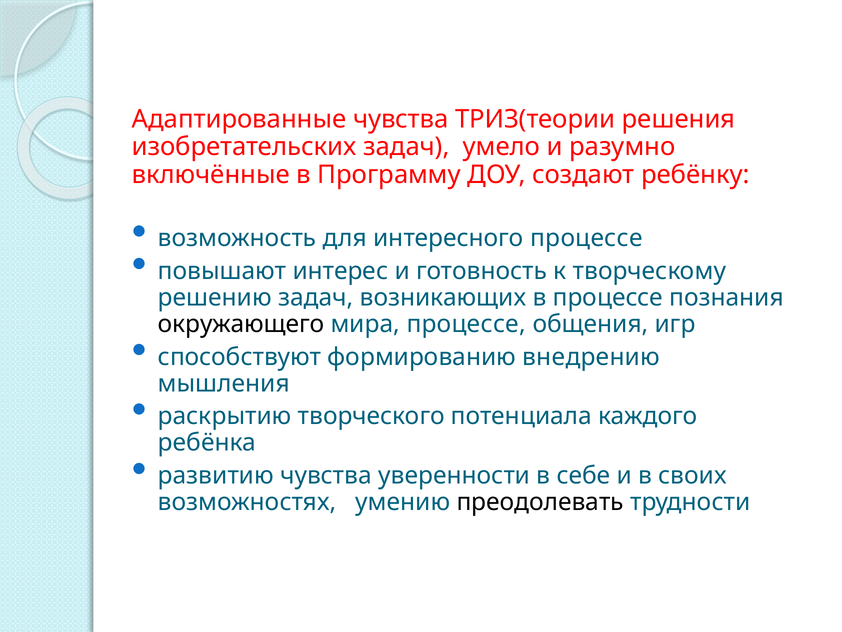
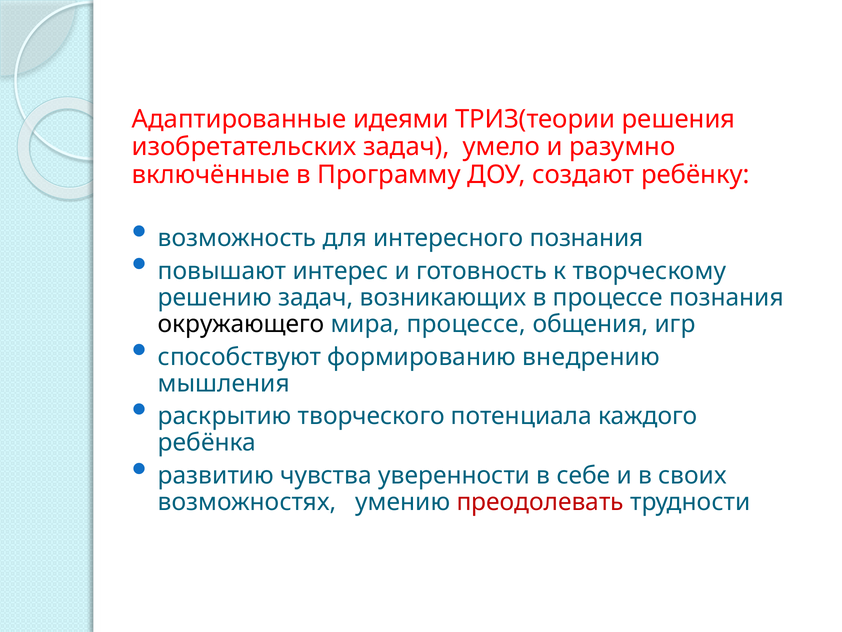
Адаптированные чувства: чувства -> идеями
интересного процессе: процессе -> познания
преодолевать colour: black -> red
